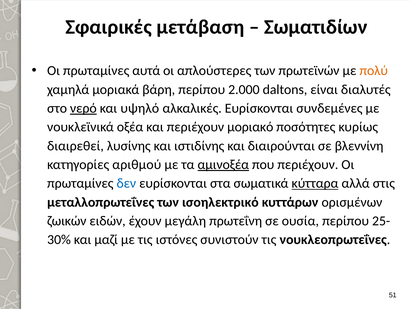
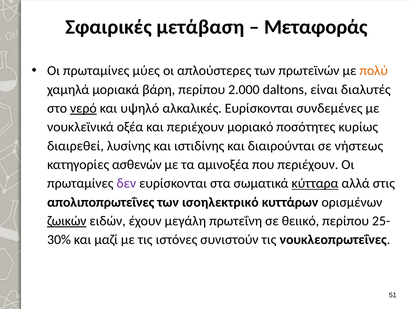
Σωματιδίων: Σωματιδίων -> Μεταφοράς
αυτά: αυτά -> μύες
βλεννίνη: βλεννίνη -> νήστεως
αριθμού: αριθμού -> ασθενών
αμινοξέα underline: present -> none
δεν colour: blue -> purple
μεταλλοπρωτεΐνες: μεταλλοπρωτεΐνες -> απολιποπρωτεΐνες
ζωικών underline: none -> present
ουσία: ουσία -> θειικό
